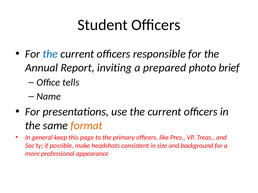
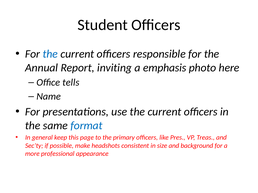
prepared: prepared -> emphasis
brief: brief -> here
format colour: orange -> blue
